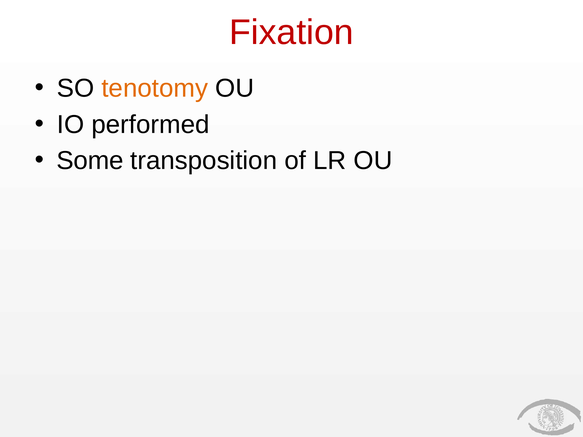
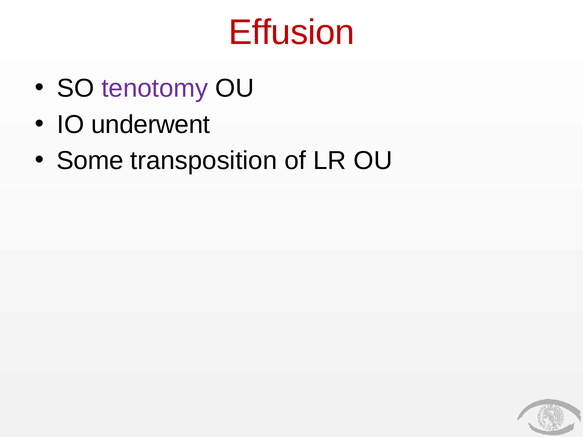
Fixation: Fixation -> Effusion
tenotomy colour: orange -> purple
performed: performed -> underwent
